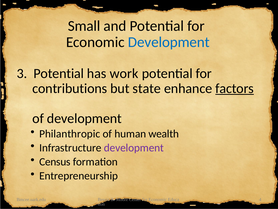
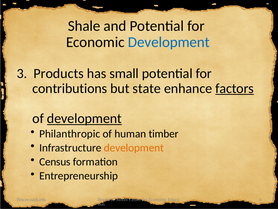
Small: Small -> Shale
3 Potential: Potential -> Products
work: work -> small
development at (84, 118) underline: none -> present
wealth: wealth -> timber
development at (134, 147) colour: purple -> orange
